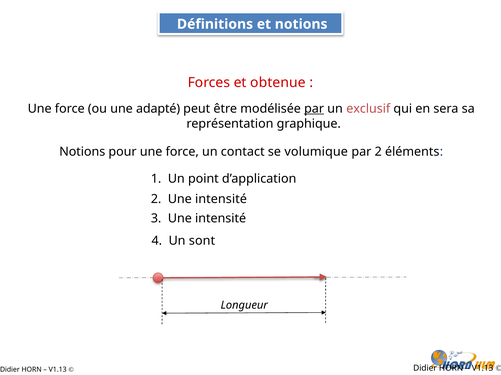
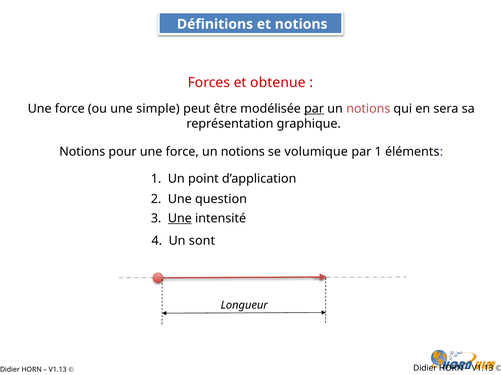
adapté: adapté -> simple
exclusif at (368, 109): exclusif -> notions
force un contact: contact -> notions
par 2: 2 -> 1
2 Une intensité: intensité -> question
Une at (180, 219) underline: none -> present
